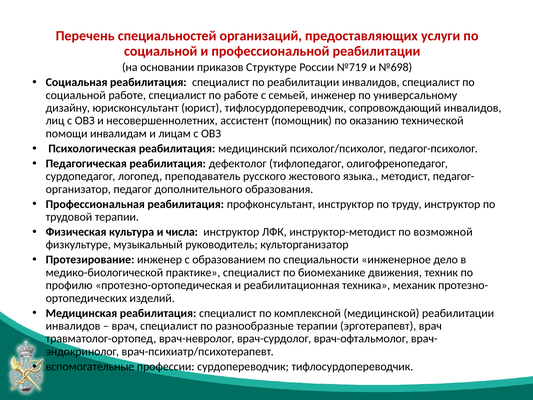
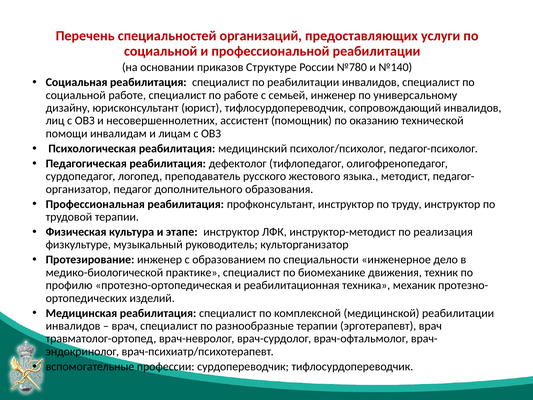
№719: №719 -> №780
№698: №698 -> №140
числа: числа -> этапе
возможной: возможной -> реализация
